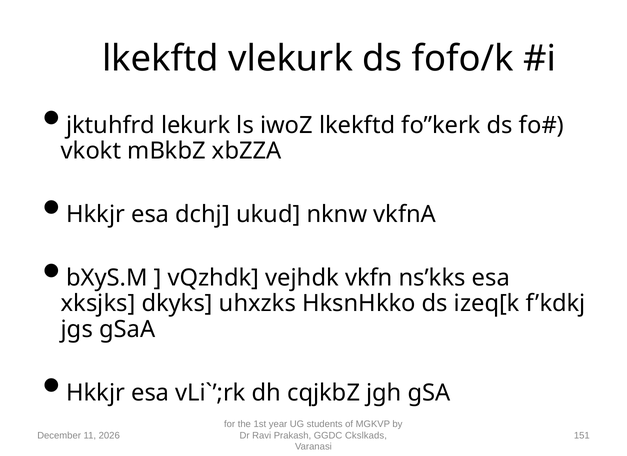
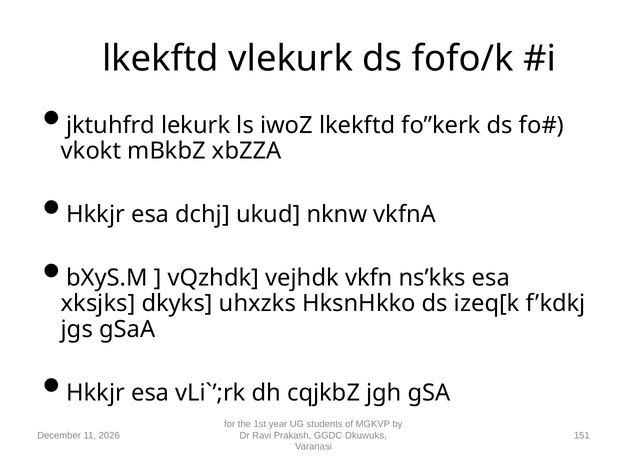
Ckslkads: Ckslkads -> Dkuwuks
